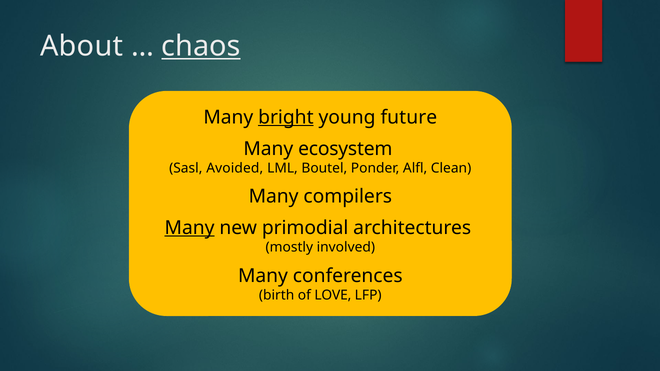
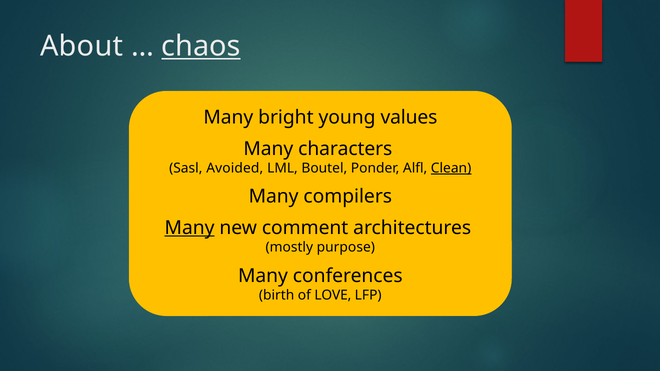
bright underline: present -> none
future: future -> values
ecosystem: ecosystem -> characters
Clean underline: none -> present
primodial: primodial -> comment
involved: involved -> purpose
